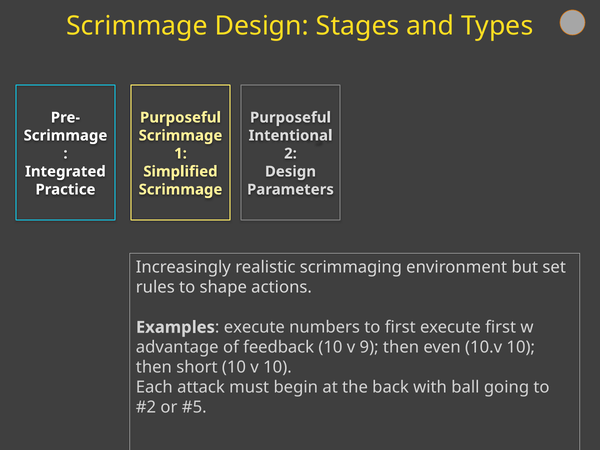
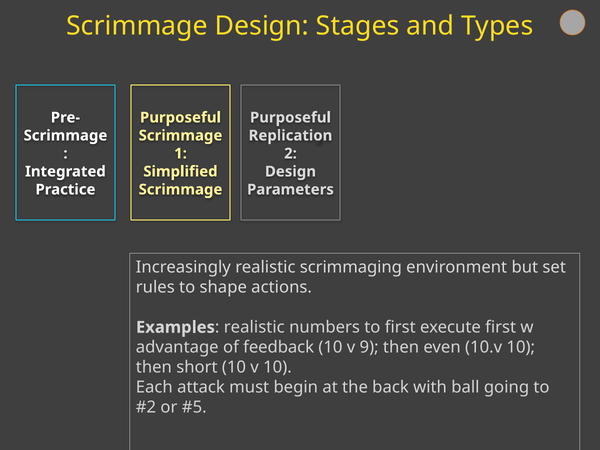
Intentional: Intentional -> Replication
execute at (254, 327): execute -> realistic
